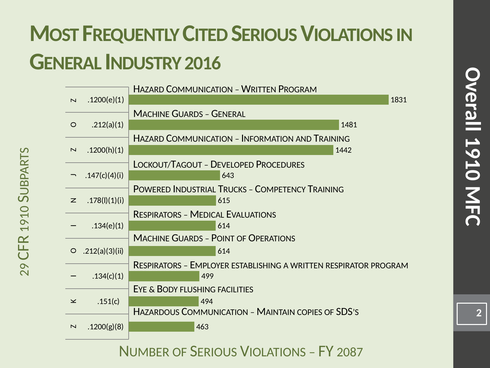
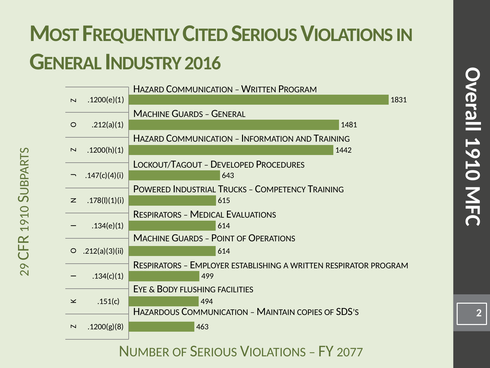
2087: 2087 -> 2077
